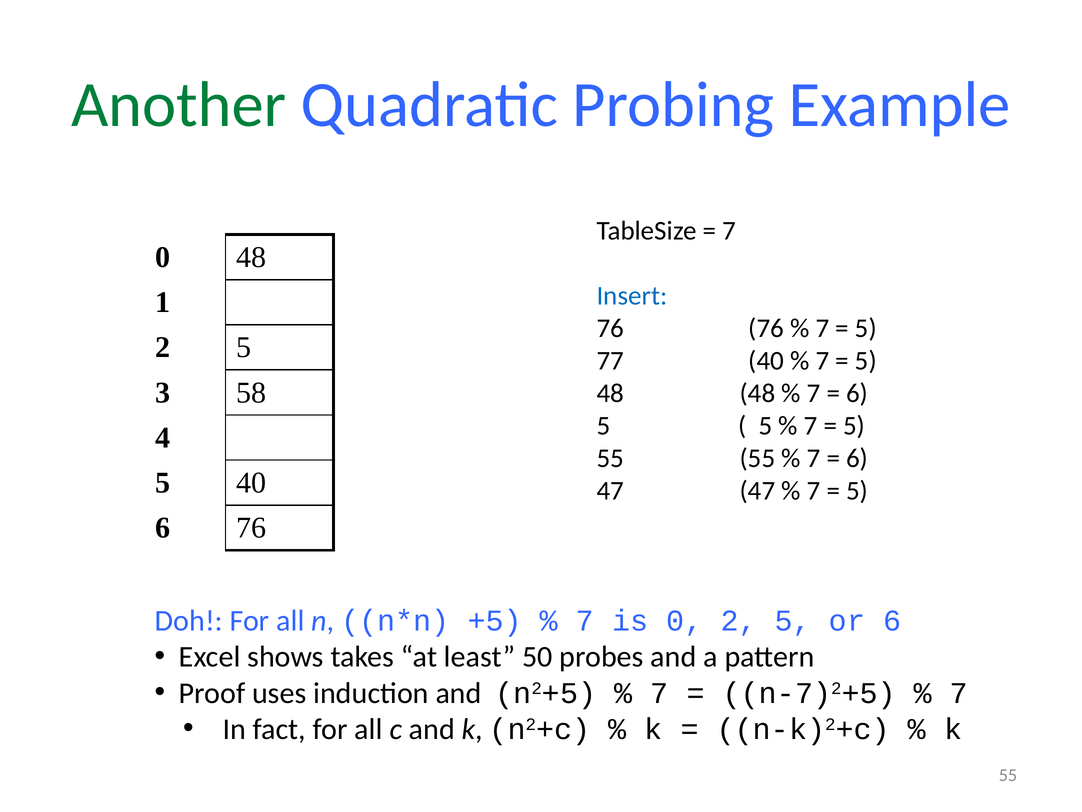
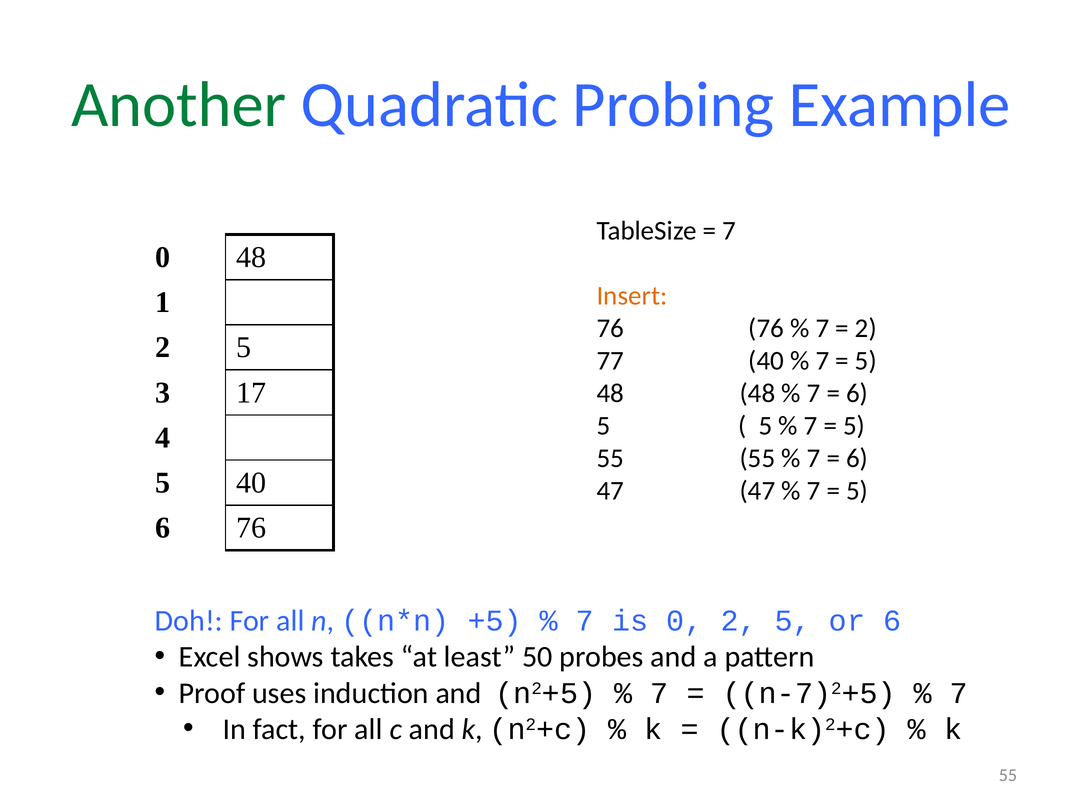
Insert colour: blue -> orange
5 at (866, 328): 5 -> 2
58: 58 -> 17
